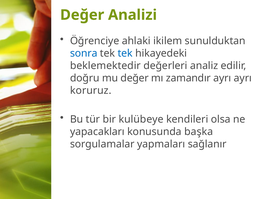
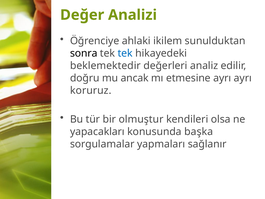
sonra colour: blue -> black
mu değer: değer -> ancak
zamandır: zamandır -> etmesine
kulübeye: kulübeye -> olmuştur
